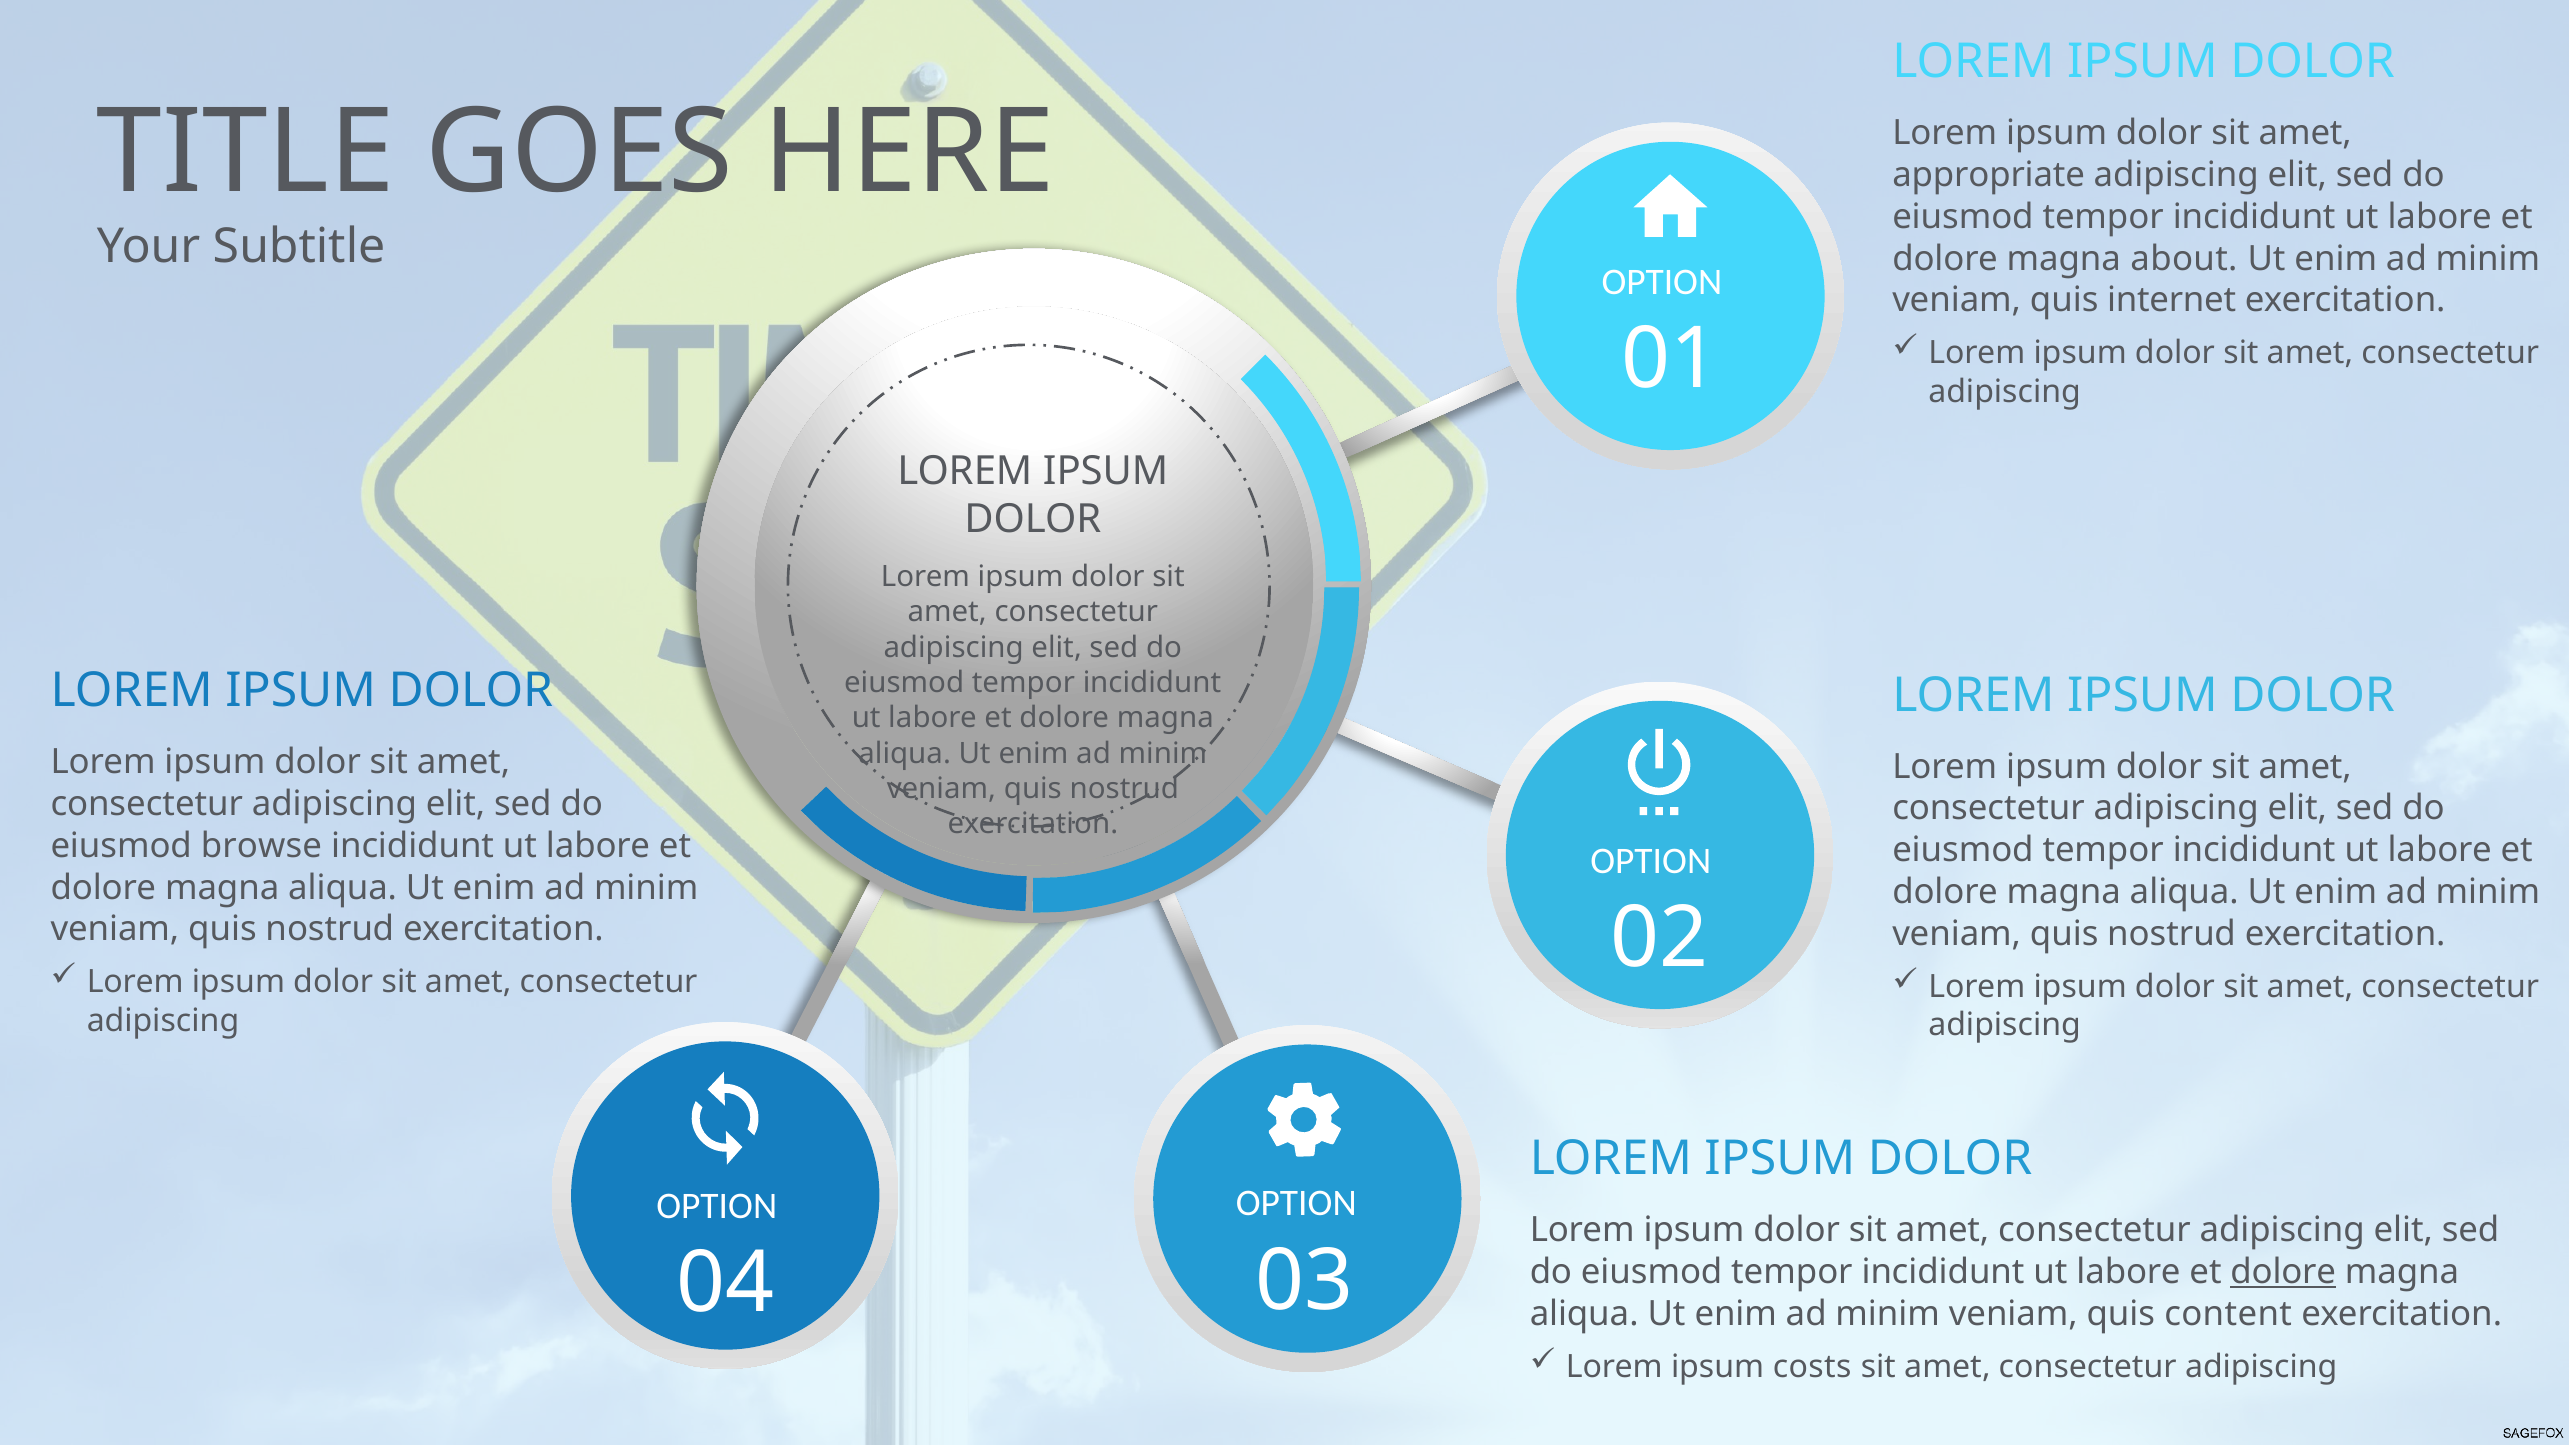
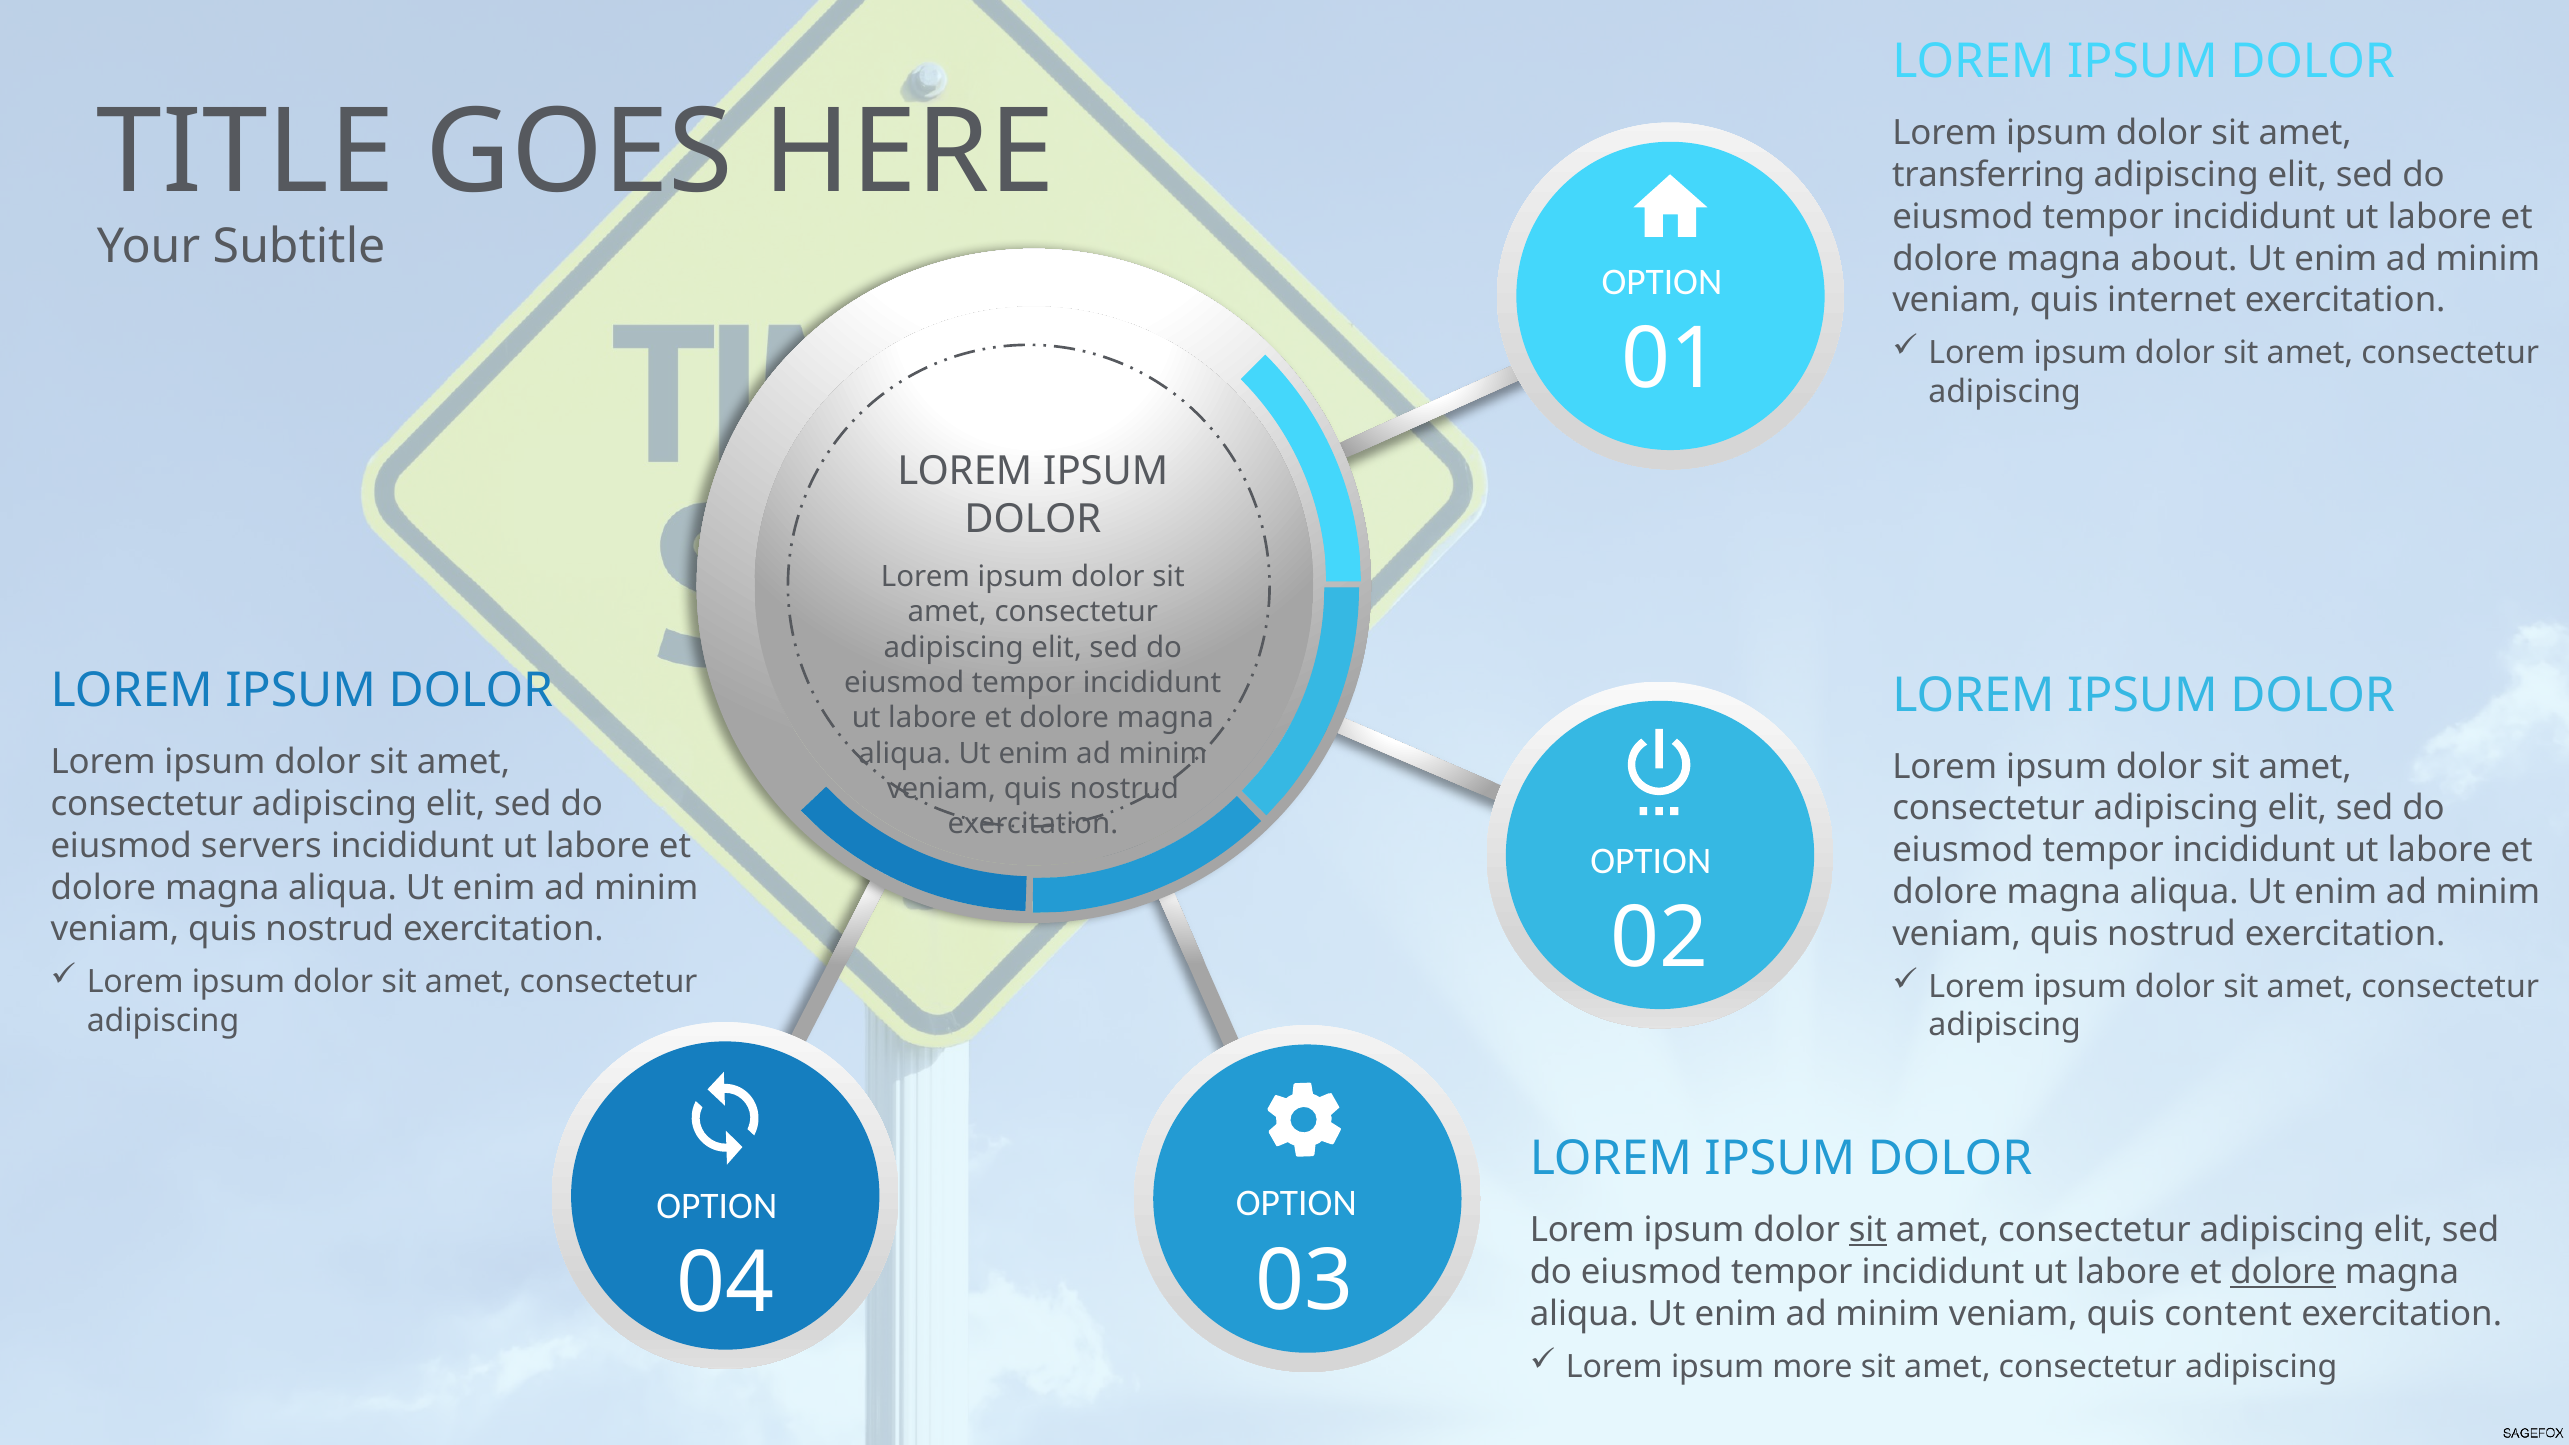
appropriate: appropriate -> transferring
browse: browse -> servers
sit at (1868, 1230) underline: none -> present
costs: costs -> more
